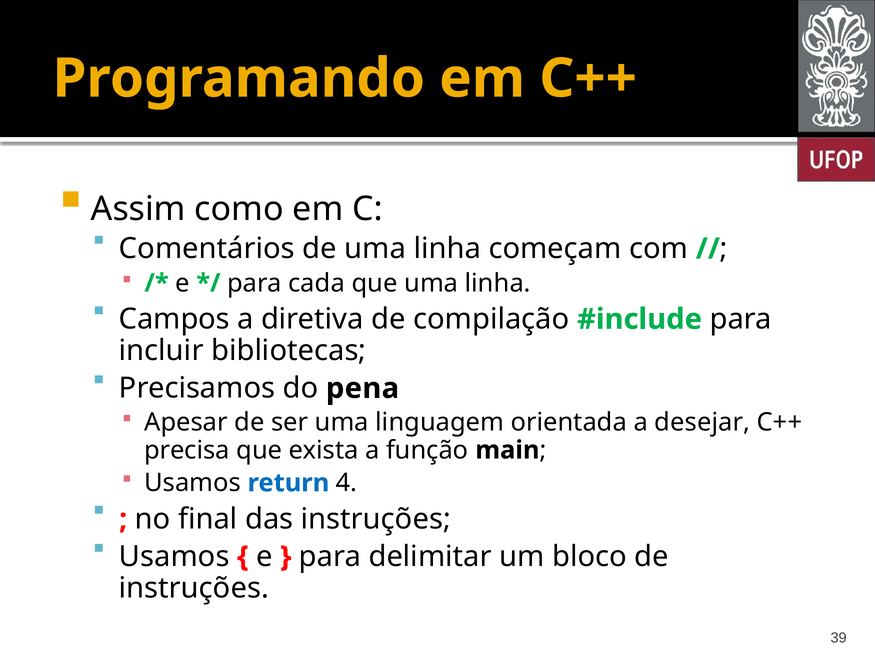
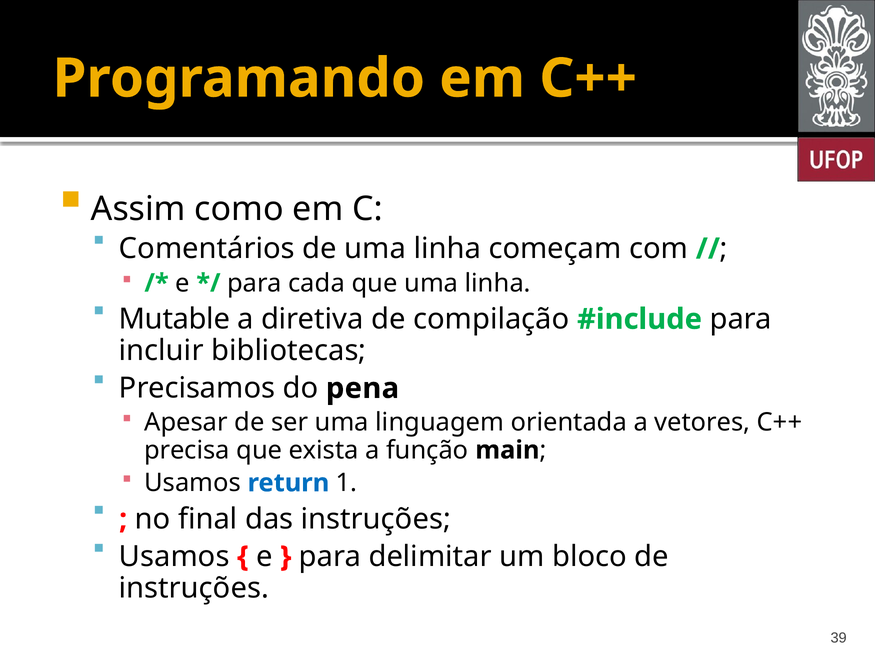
Campos: Campos -> Mutable
desejar: desejar -> vetores
4: 4 -> 1
